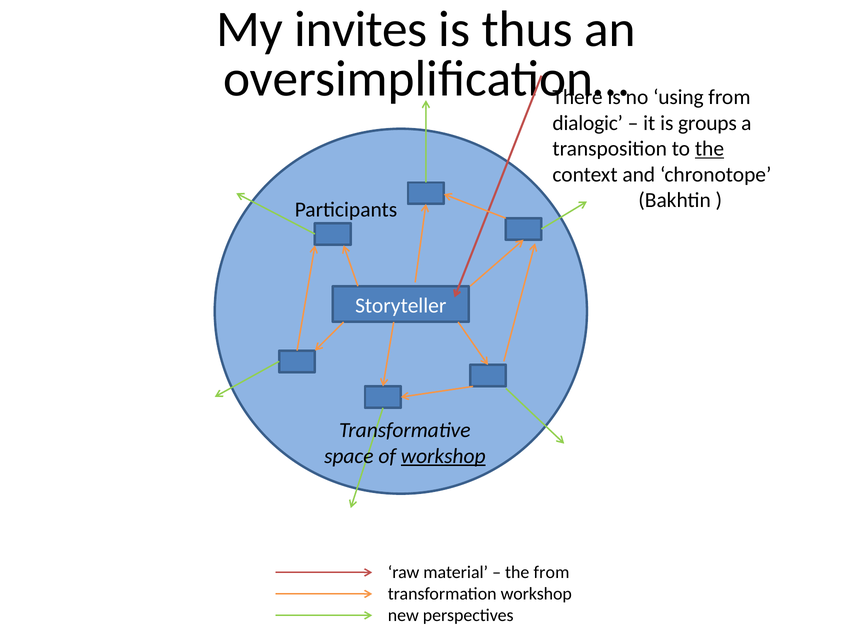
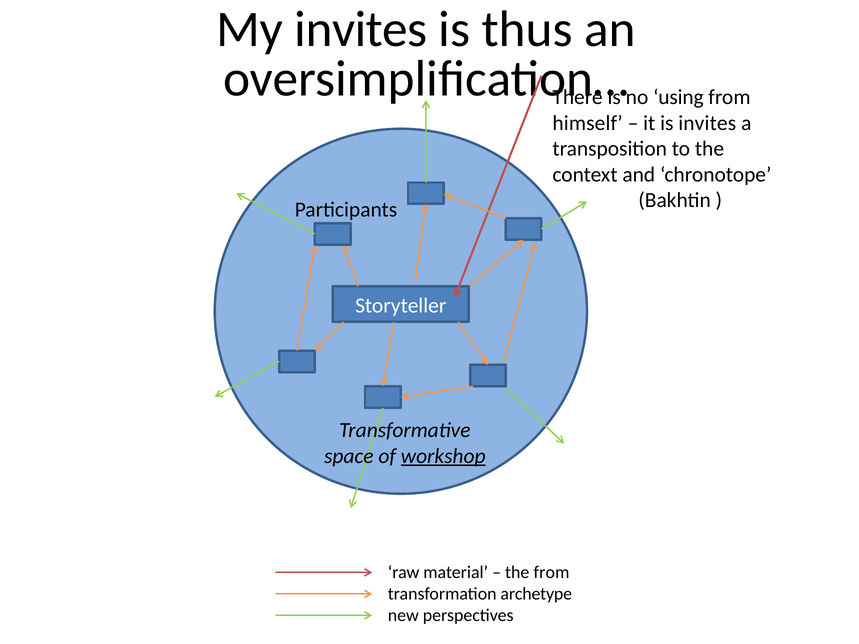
dialogic: dialogic -> himself
is groups: groups -> invites
the at (709, 149) underline: present -> none
transformation workshop: workshop -> archetype
